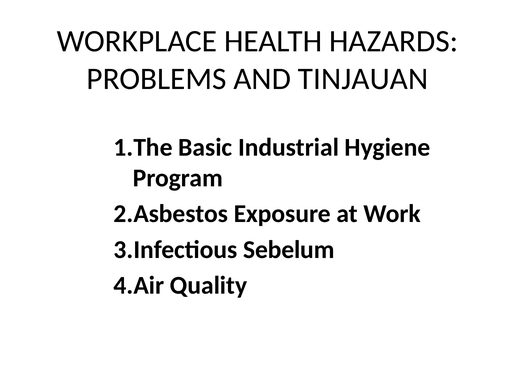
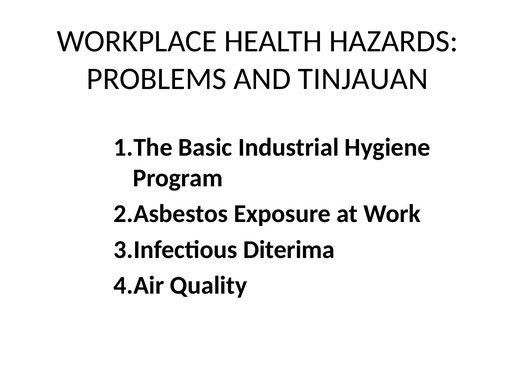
Sebelum: Sebelum -> Diterima
